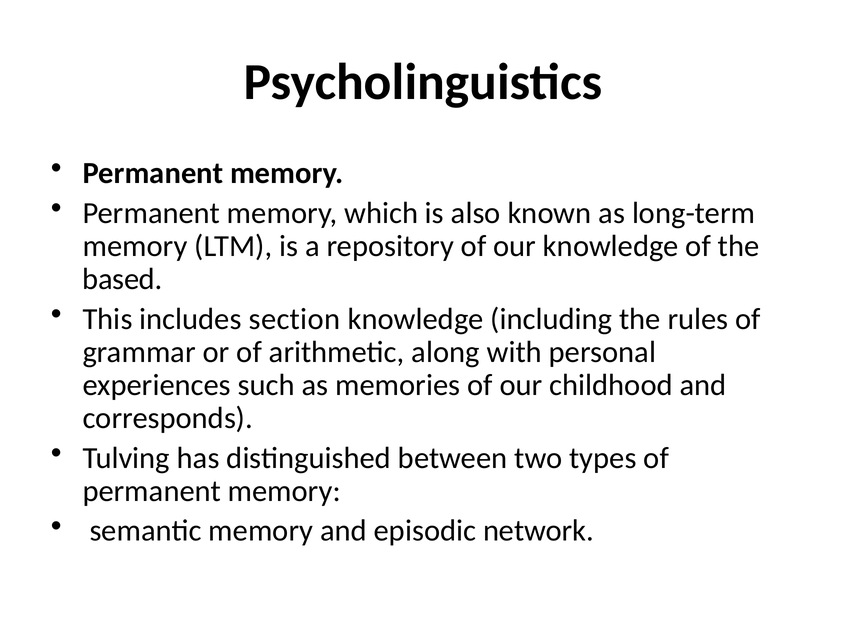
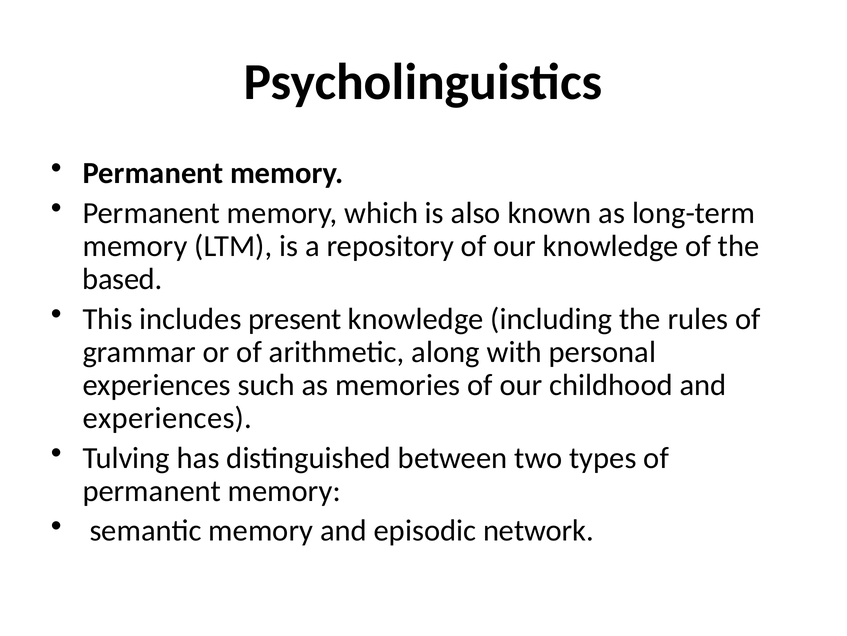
section: section -> present
corresponds at (168, 418): corresponds -> experiences
